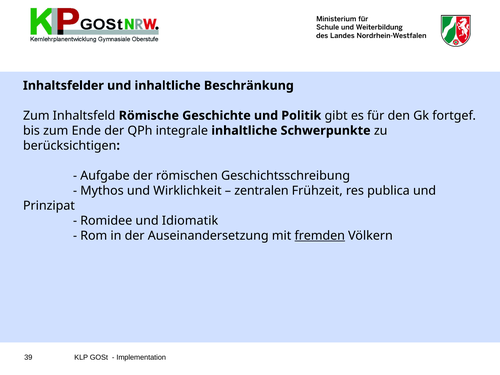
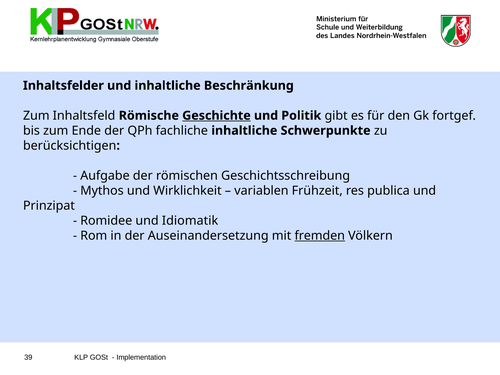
Geschichte underline: none -> present
integrale: integrale -> fachliche
zentralen: zentralen -> variablen
